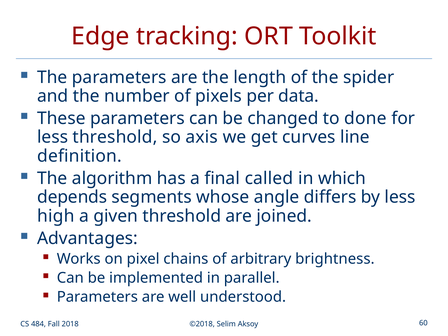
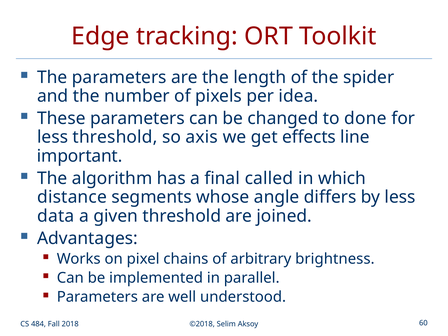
data: data -> idea
curves: curves -> effects
definition: definition -> important
depends: depends -> distance
high: high -> data
